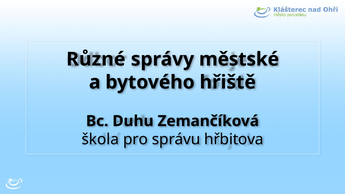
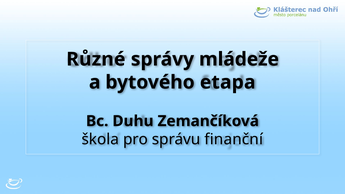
městské: městské -> mládeže
hřiště: hřiště -> etapa
hřbitova: hřbitova -> finanční
